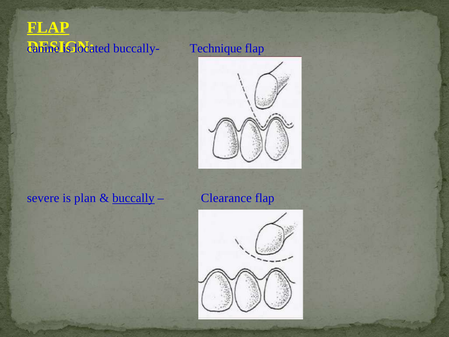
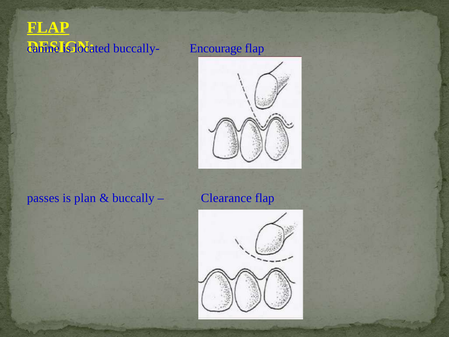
Technique: Technique -> Encourage
severe: severe -> passes
buccally underline: present -> none
